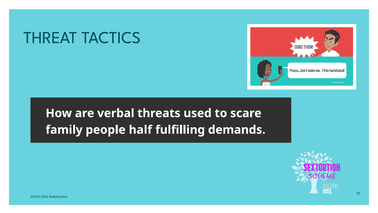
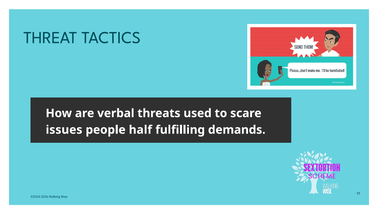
family: family -> issues
